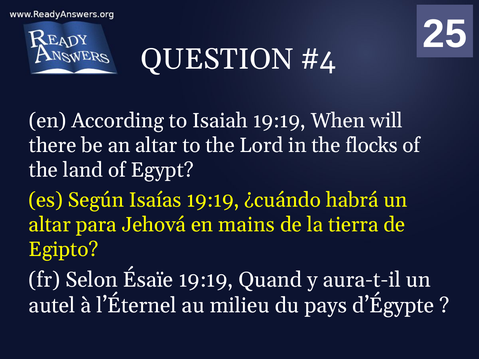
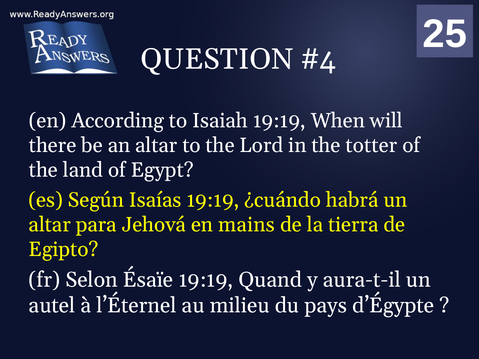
flocks: flocks -> totter
